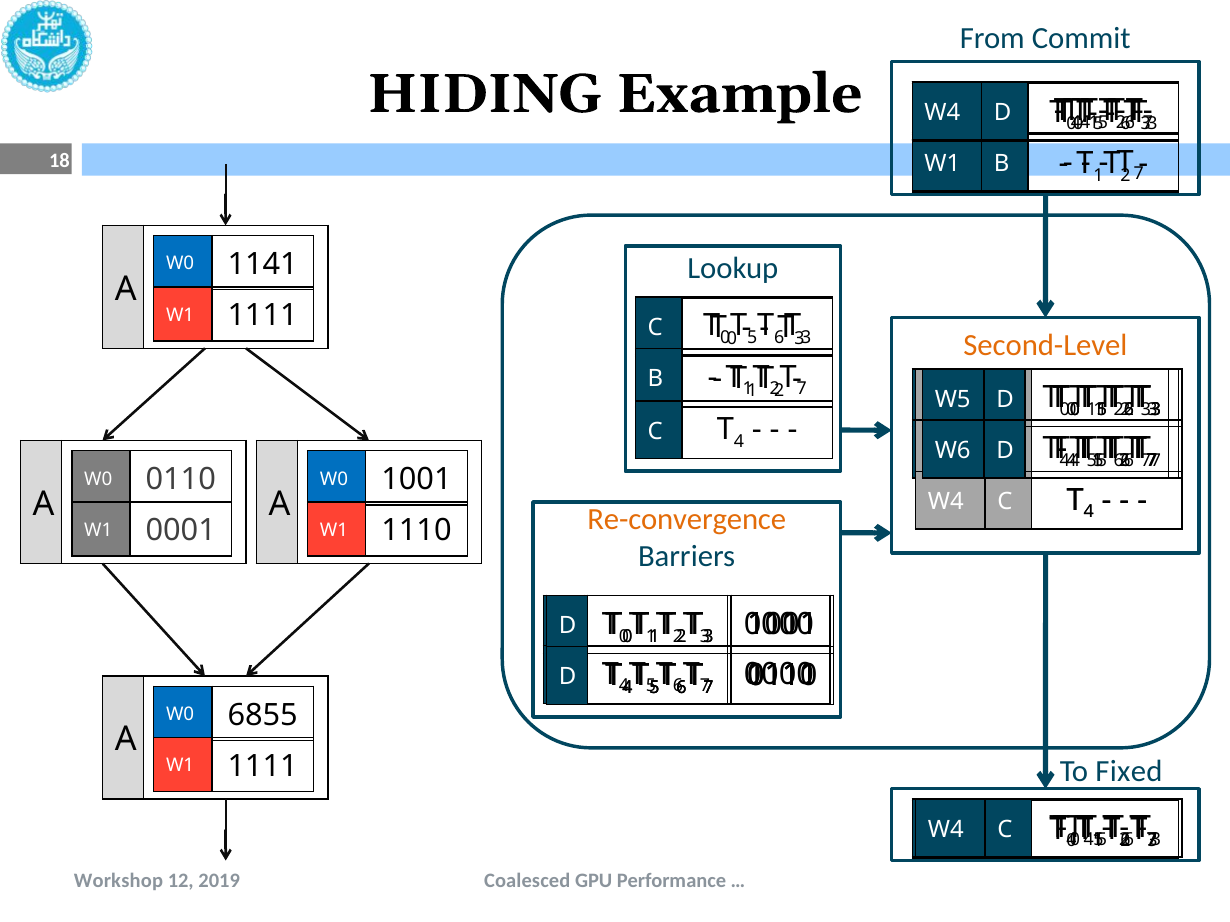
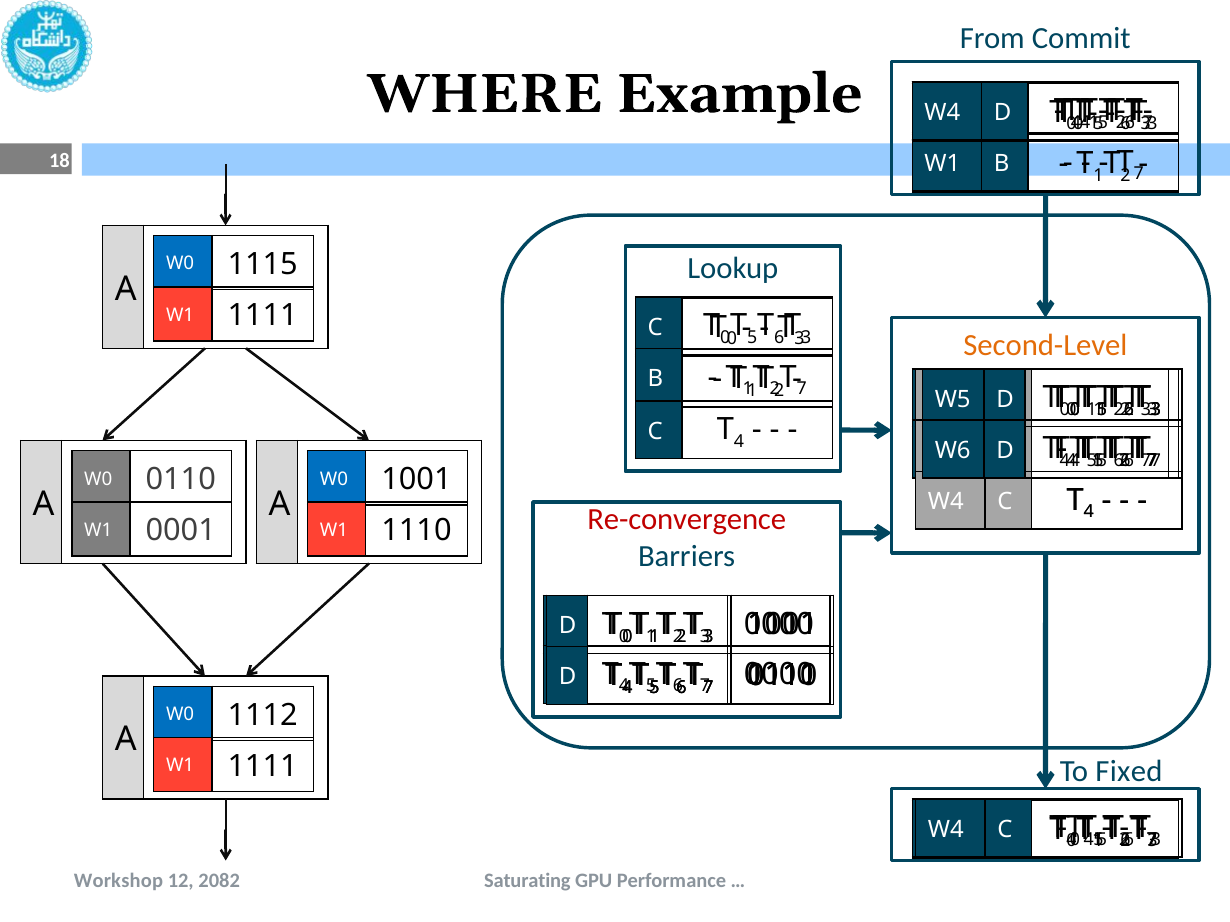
HIDING: HIDING -> WHERE
1141: 1141 -> 1115
Re-convergence colour: orange -> red
6855: 6855 -> 1112
Coalesced: Coalesced -> Saturating
2019: 2019 -> 2082
